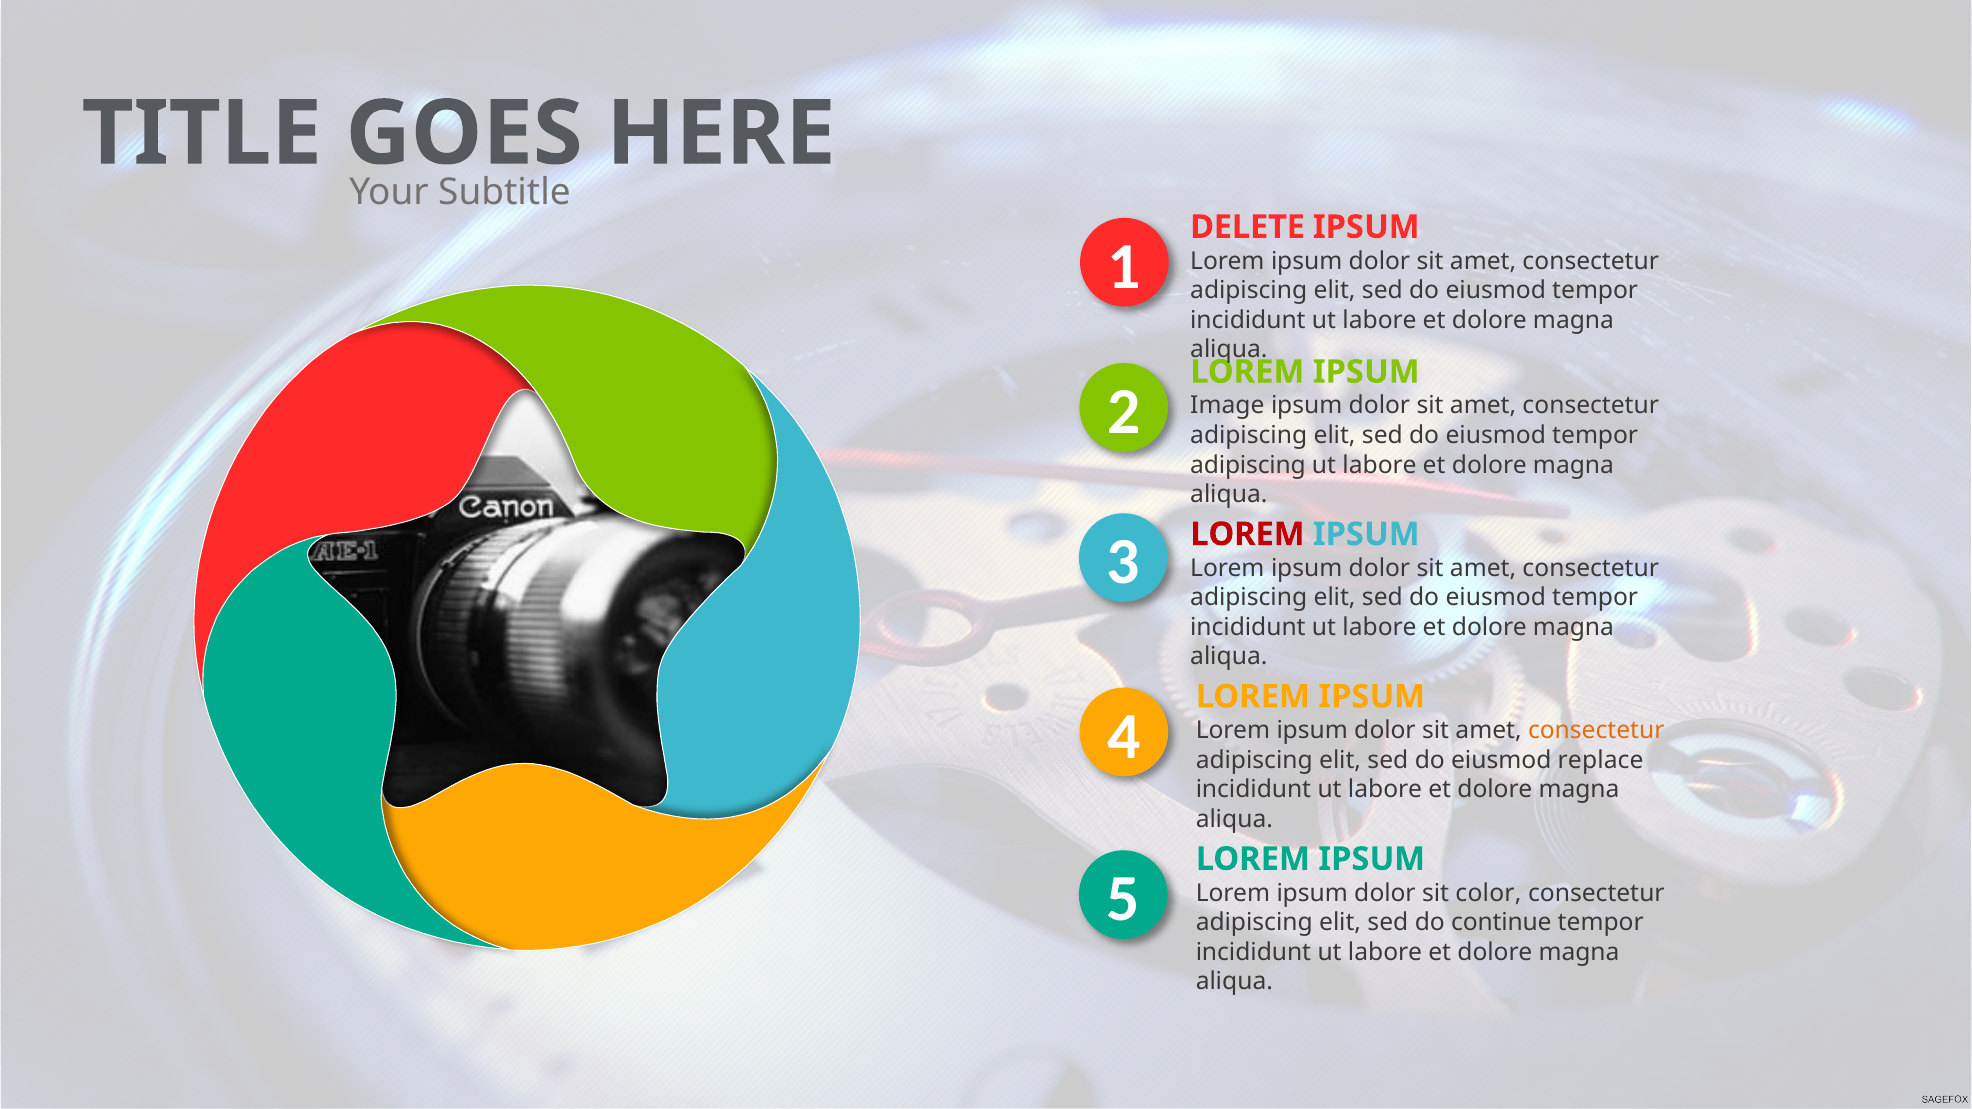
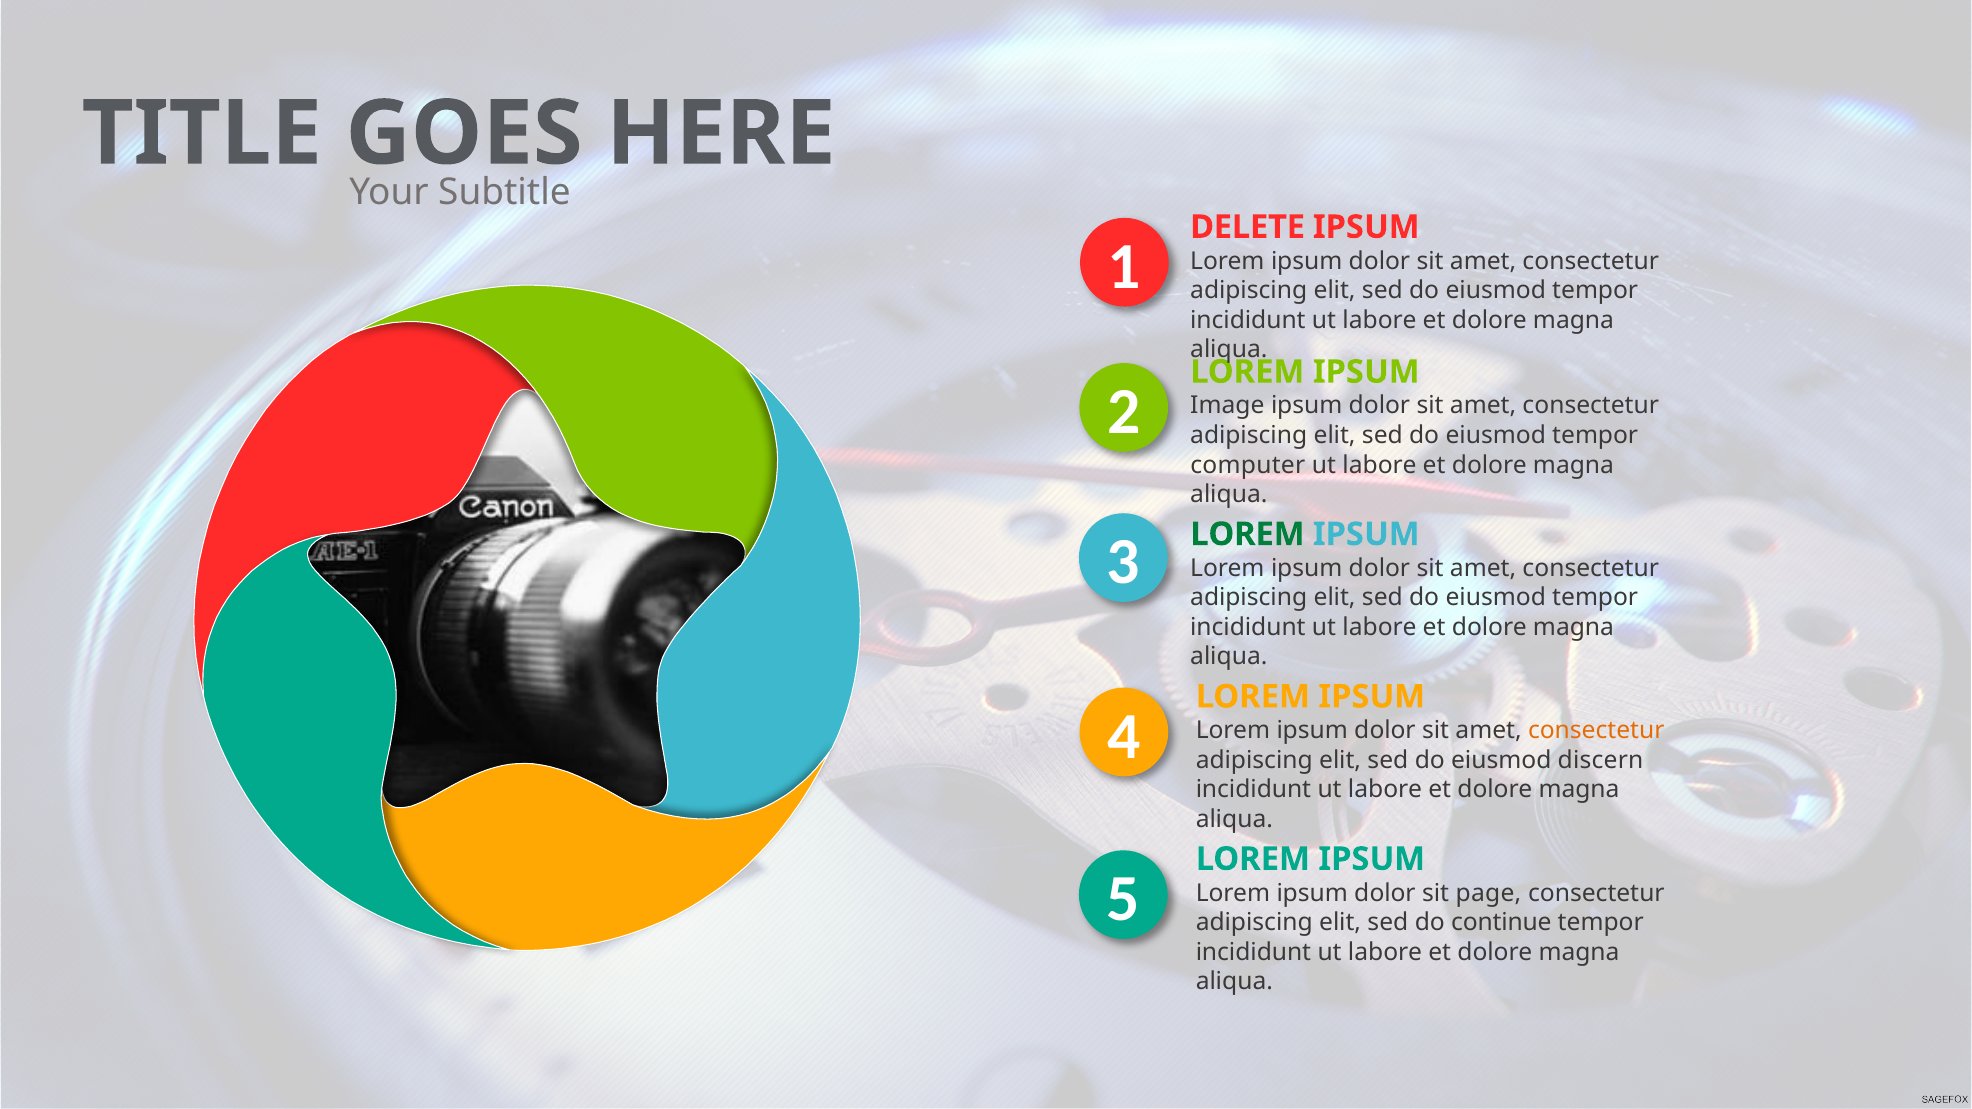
adipiscing at (1248, 465): adipiscing -> computer
LOREM at (1247, 534) colour: red -> green
replace: replace -> discern
color: color -> page
